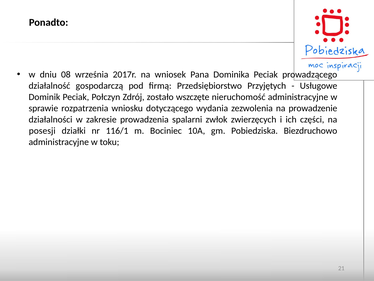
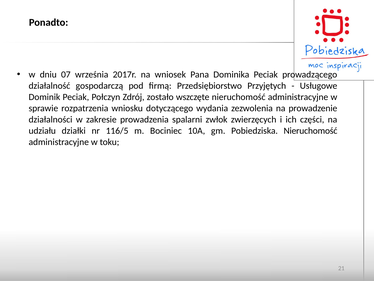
08: 08 -> 07
posesji: posesji -> udziału
116/1: 116/1 -> 116/5
Pobiedziska Biezdruchowo: Biezdruchowo -> Nieruchomość
